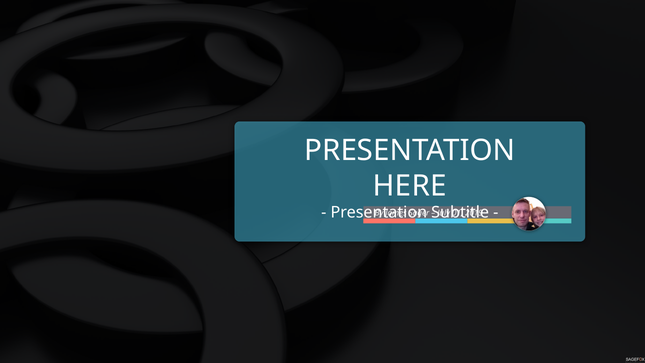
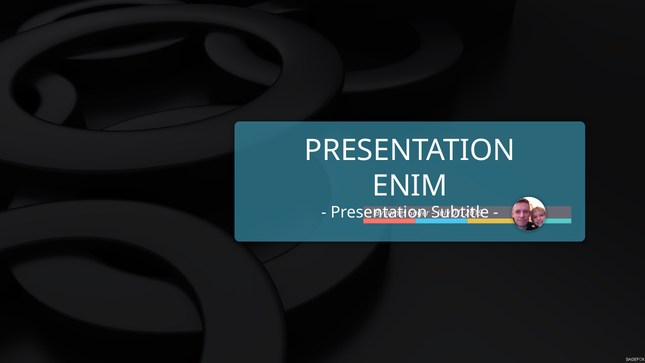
HERE: HERE -> ENIM
